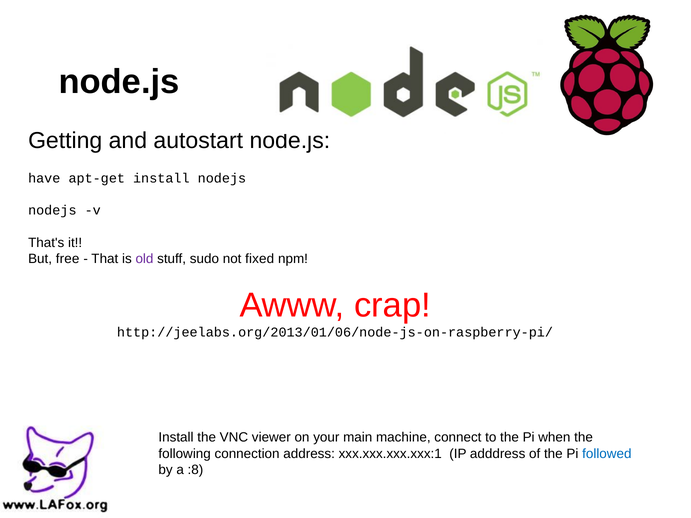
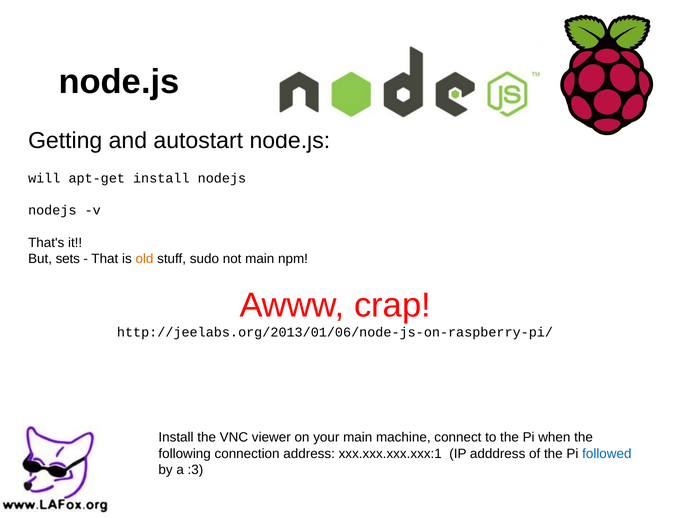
have: have -> will
free: free -> sets
old colour: purple -> orange
not fixed: fixed -> main
:8: :8 -> :3
